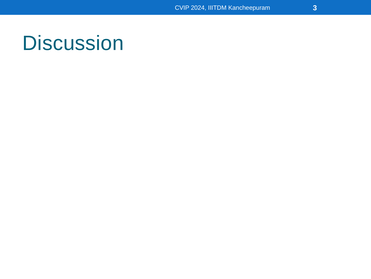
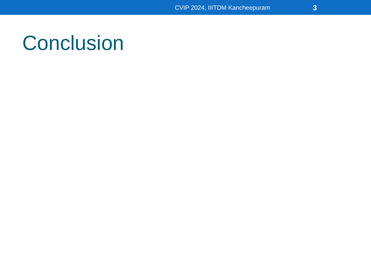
Discussion: Discussion -> Conclusion
